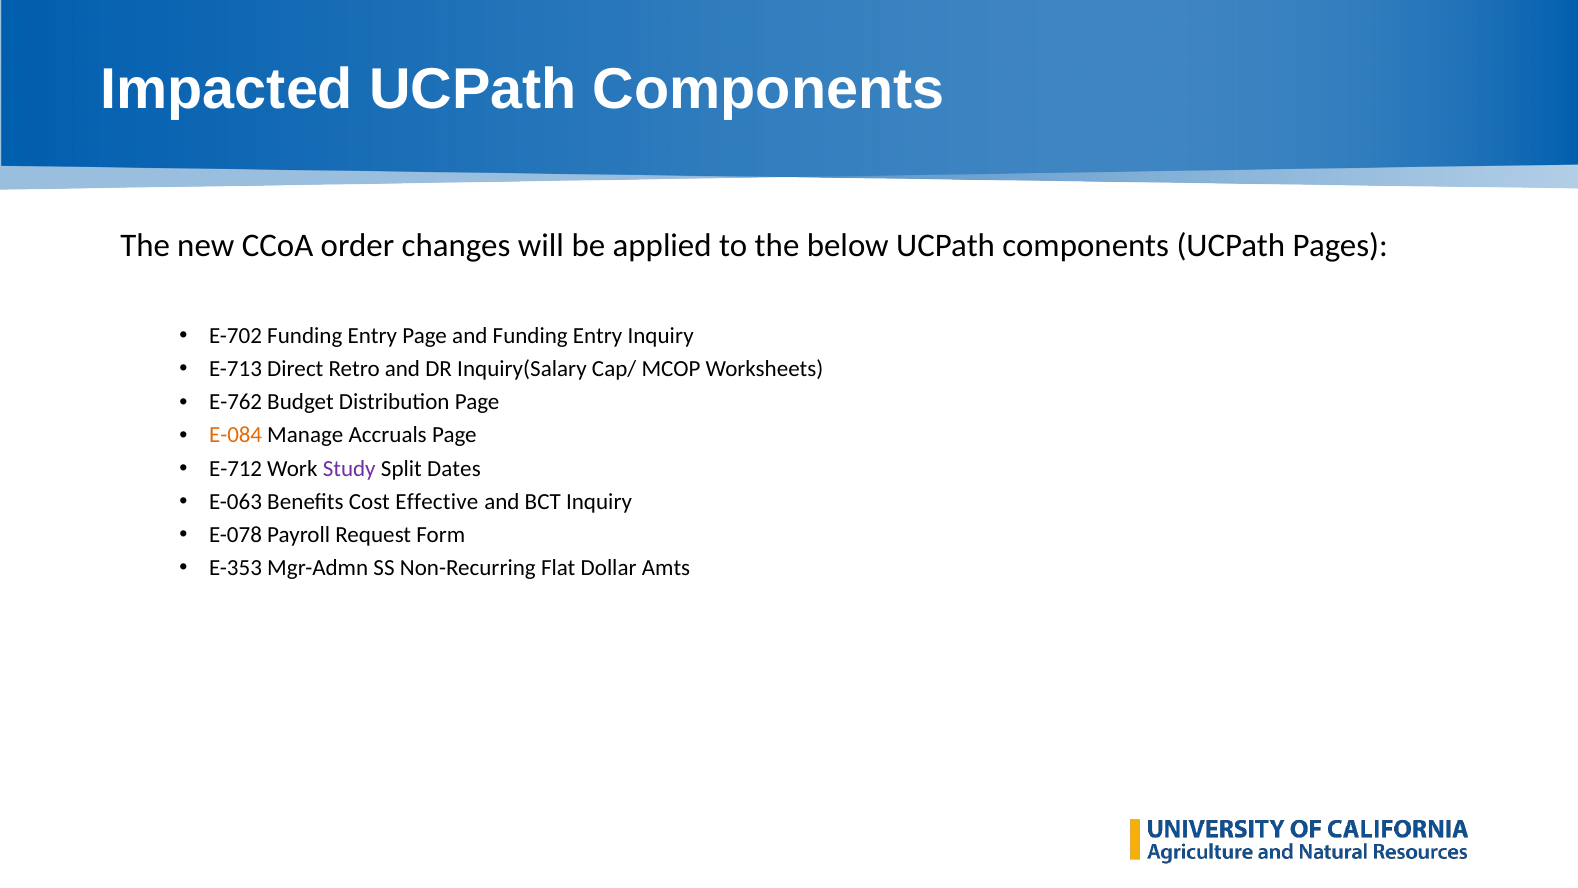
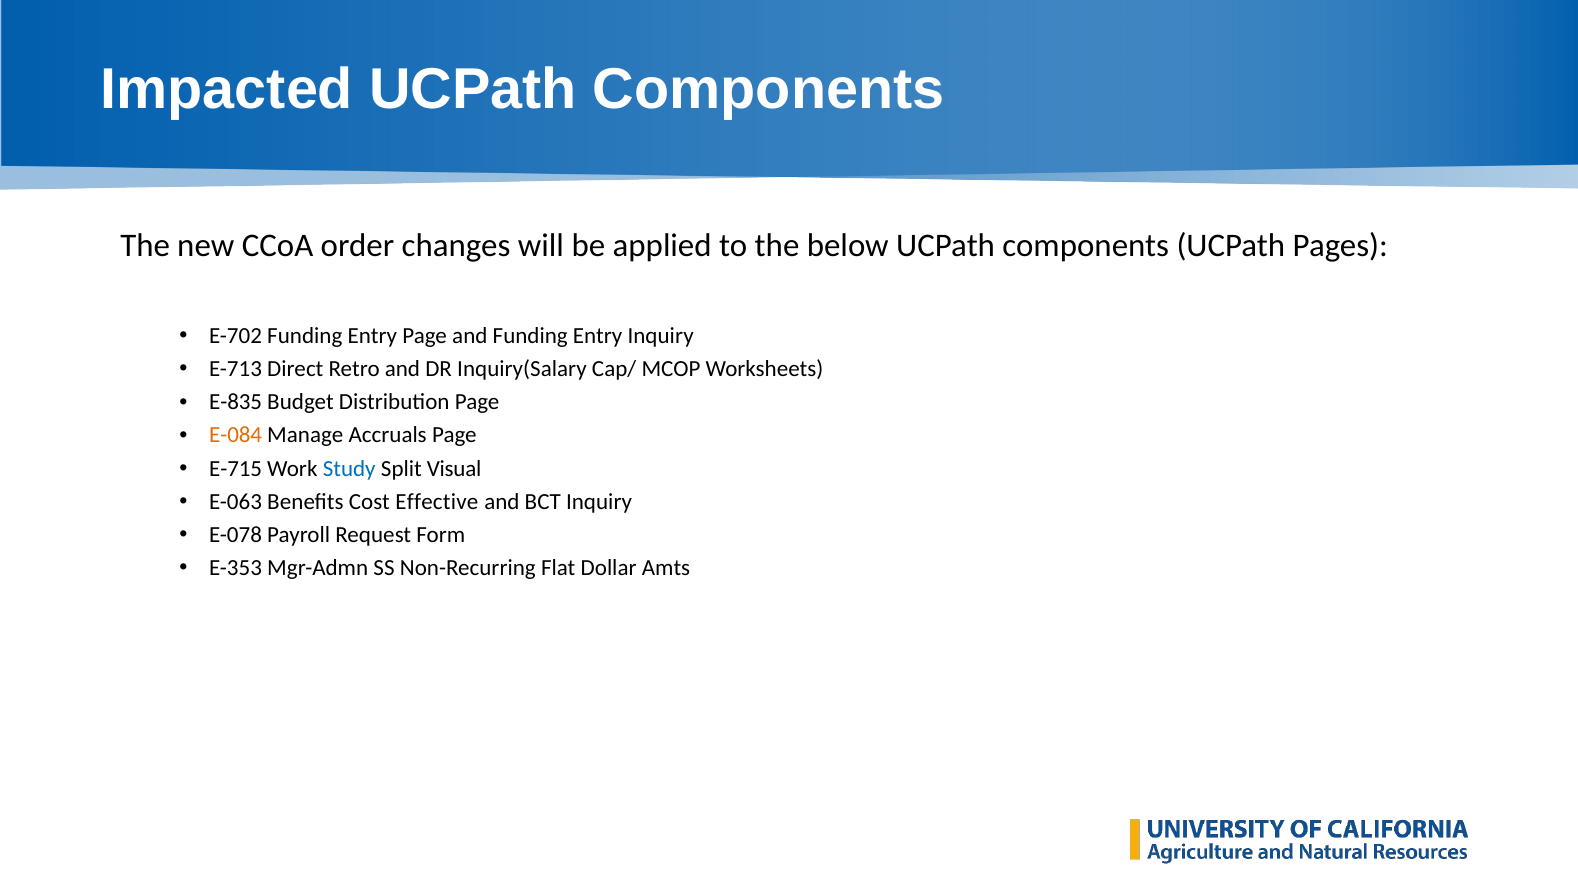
E-762: E-762 -> E-835
E-712: E-712 -> E-715
Study colour: purple -> blue
Dates: Dates -> Visual
